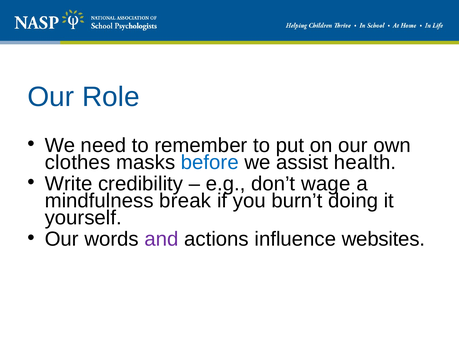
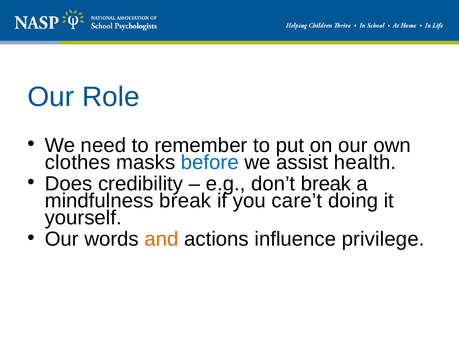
Write: Write -> Does
don’t wage: wage -> break
burn’t: burn’t -> care’t
and colour: purple -> orange
websites: websites -> privilege
